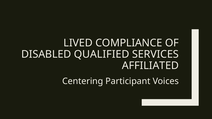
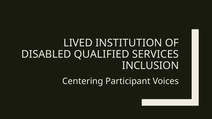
COMPLIANCE: COMPLIANCE -> INSTITUTION
AFFILIATED: AFFILIATED -> INCLUSION
